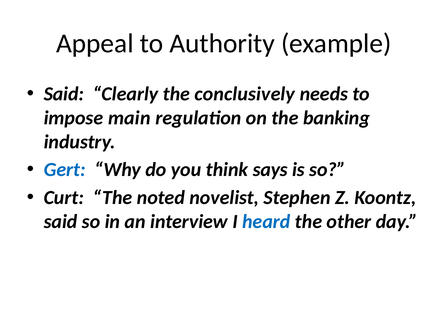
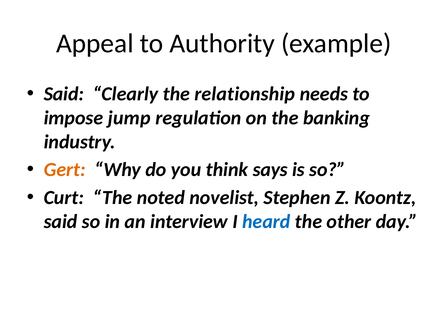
conclusively: conclusively -> relationship
main: main -> jump
Gert colour: blue -> orange
